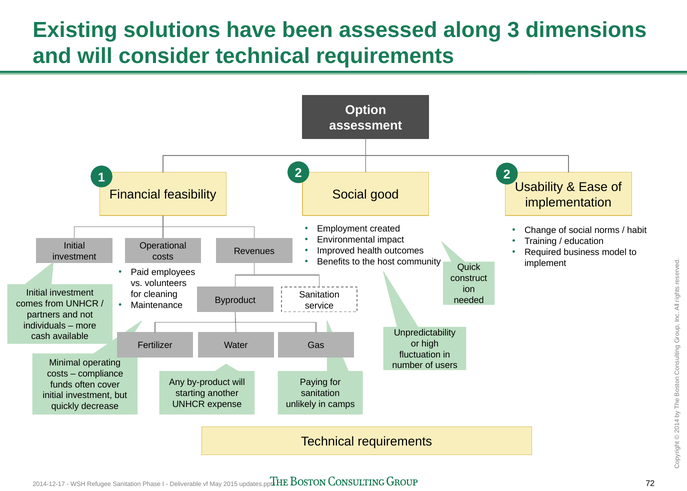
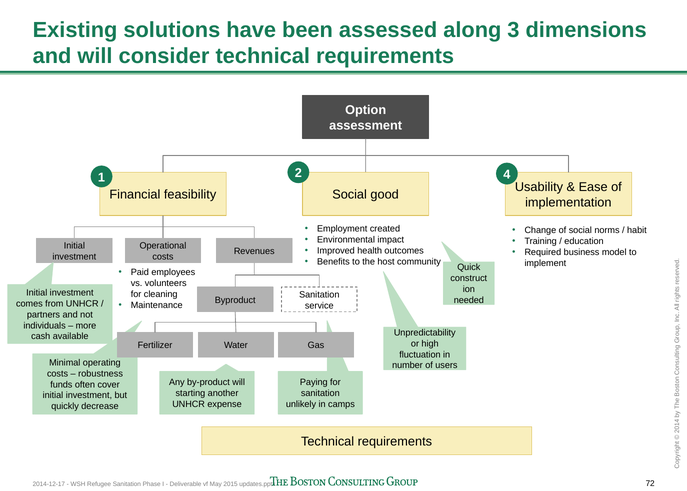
2 at (507, 174): 2 -> 4
compliance: compliance -> robustness
